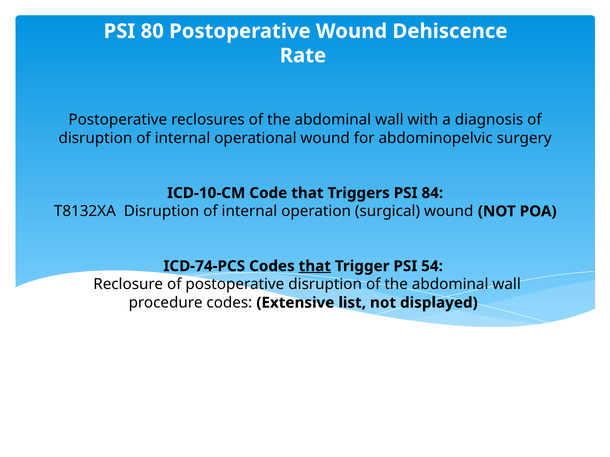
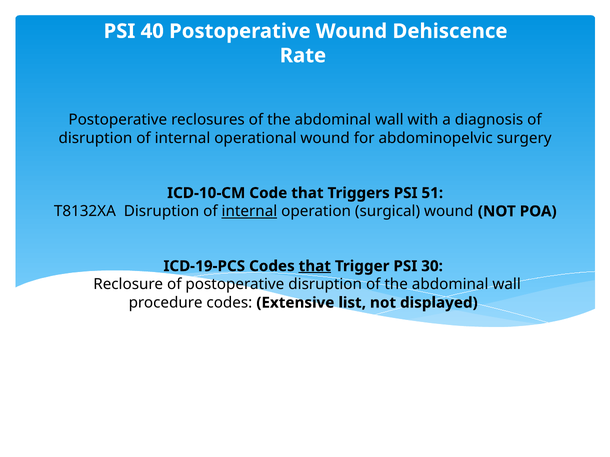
80: 80 -> 40
84: 84 -> 51
internal at (249, 212) underline: none -> present
ICD-74-PCS: ICD-74-PCS -> ICD-19-PCS
54: 54 -> 30
